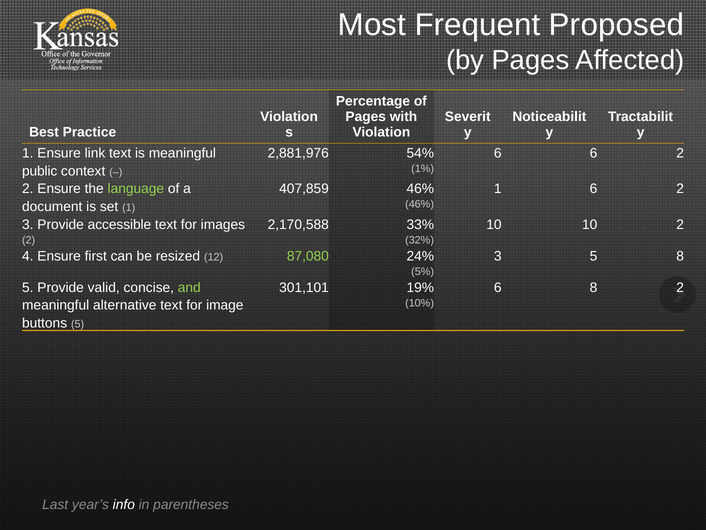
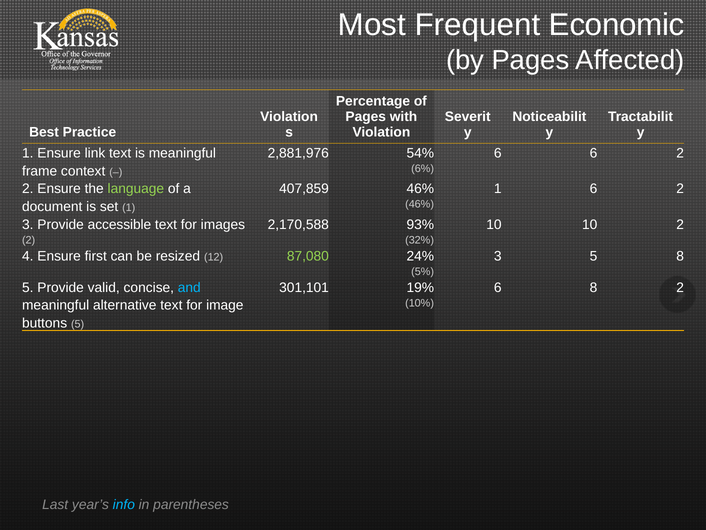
Proposed: Proposed -> Economic
1%: 1% -> 6%
public: public -> frame
33%: 33% -> 93%
and colour: light green -> light blue
info colour: white -> light blue
